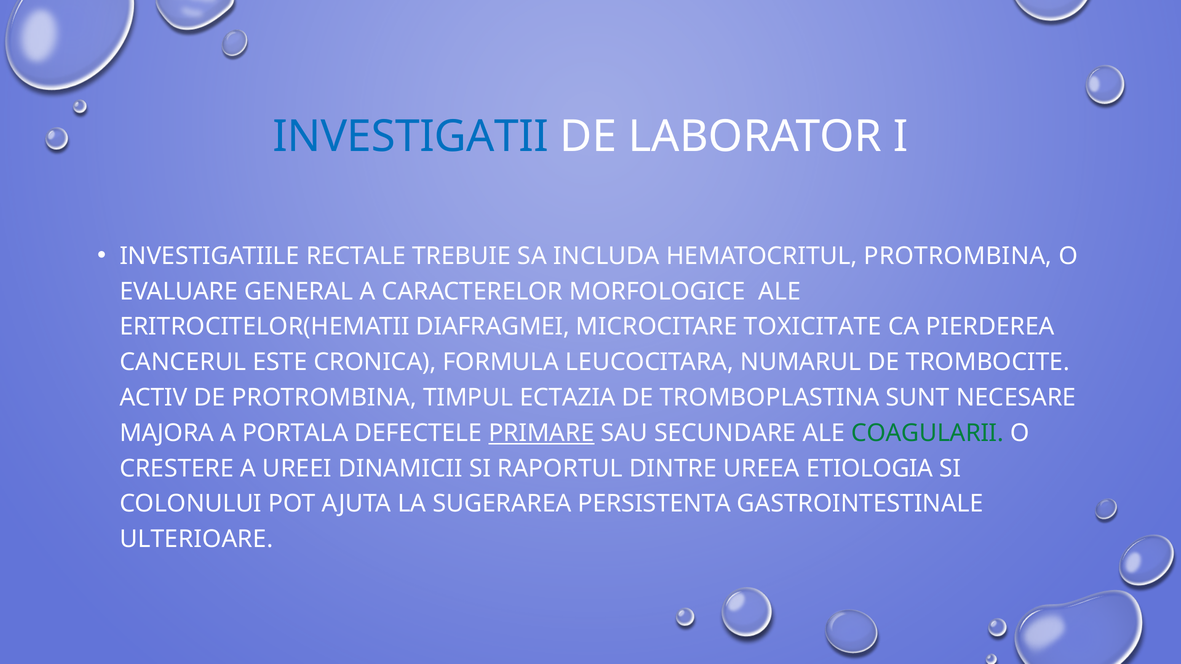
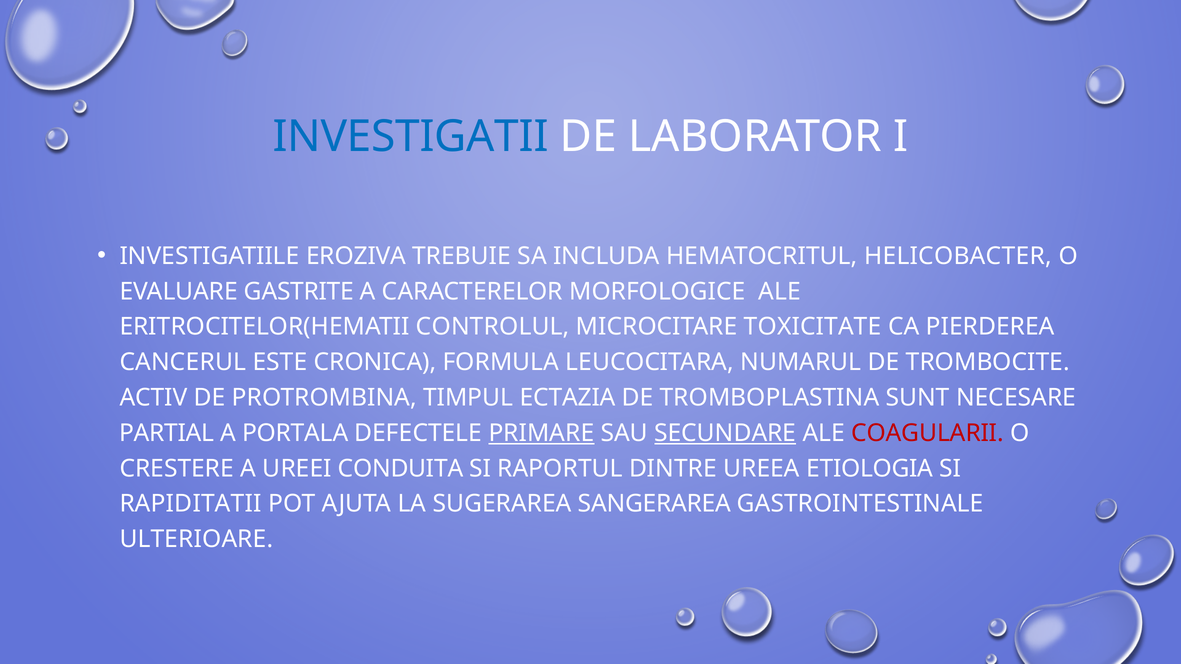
RECTALE: RECTALE -> EROZIVA
HEMATOCRITUL PROTROMBINA: PROTROMBINA -> HELICOBACTER
GENERAL: GENERAL -> GASTRITE
DIAFRAGMEI: DIAFRAGMEI -> CONTROLUL
MAJORA: MAJORA -> PARTIAL
SECUNDARE underline: none -> present
COAGULARII colour: green -> red
DINAMICII: DINAMICII -> CONDUITA
COLONULUI: COLONULUI -> RAPIDITATII
PERSISTENTA: PERSISTENTA -> SANGERAREA
